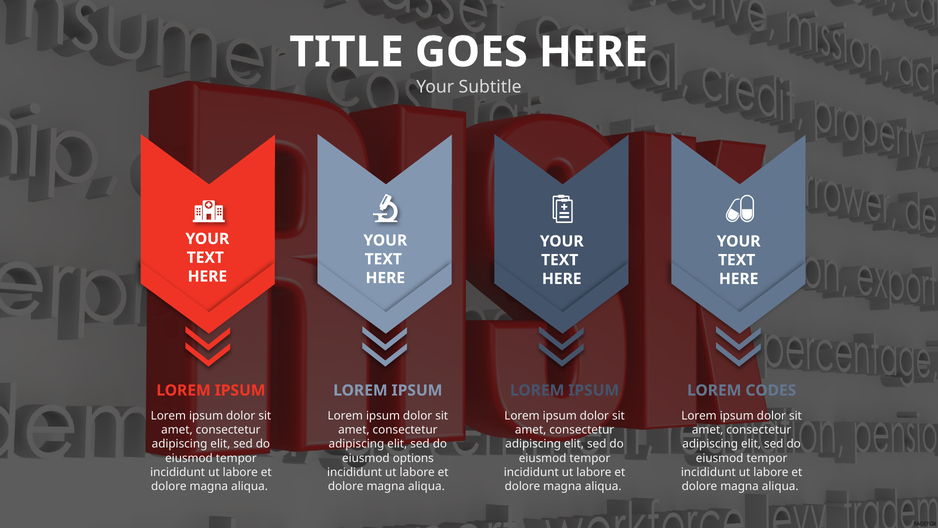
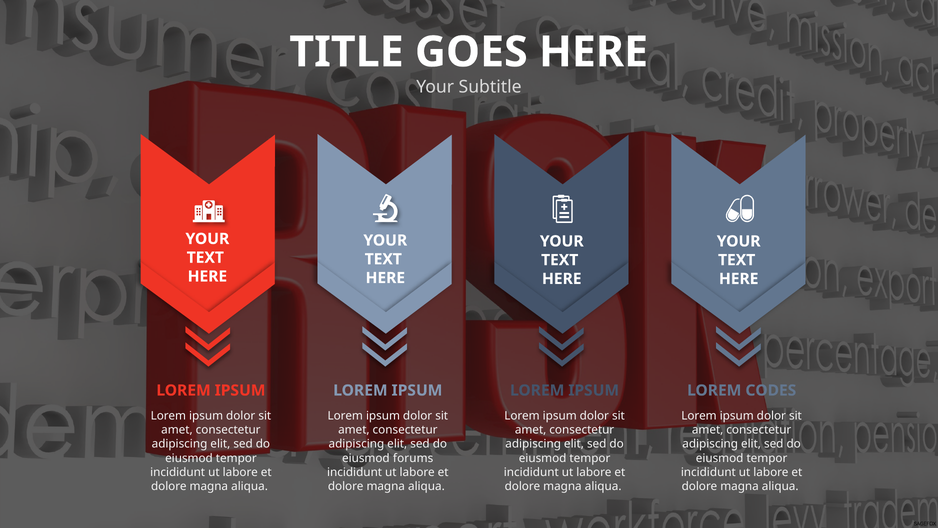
options: options -> forums
